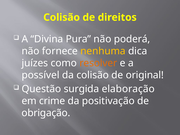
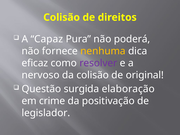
Divina: Divina -> Capaz
juízes: juízes -> eficaz
resolver colour: orange -> purple
possível: possível -> nervoso
obrigação: obrigação -> legislador
